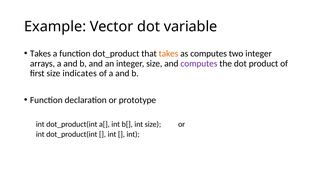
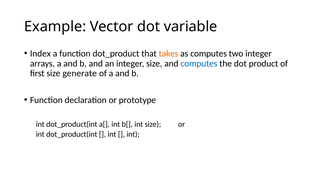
Takes at (40, 53): Takes -> Index
computes at (199, 63) colour: purple -> blue
indicates: indicates -> generate
